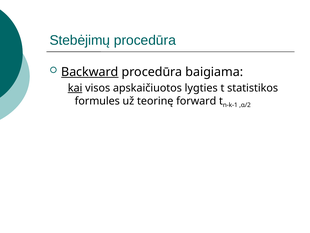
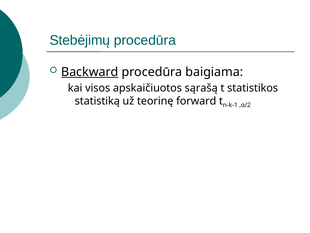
kai underline: present -> none
lygties: lygties -> sąrašą
formules: formules -> statistiką
